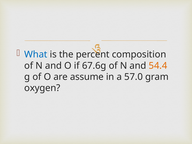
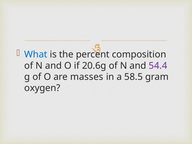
67.6g: 67.6g -> 20.6g
54.4 colour: orange -> purple
assume: assume -> masses
57.0: 57.0 -> 58.5
